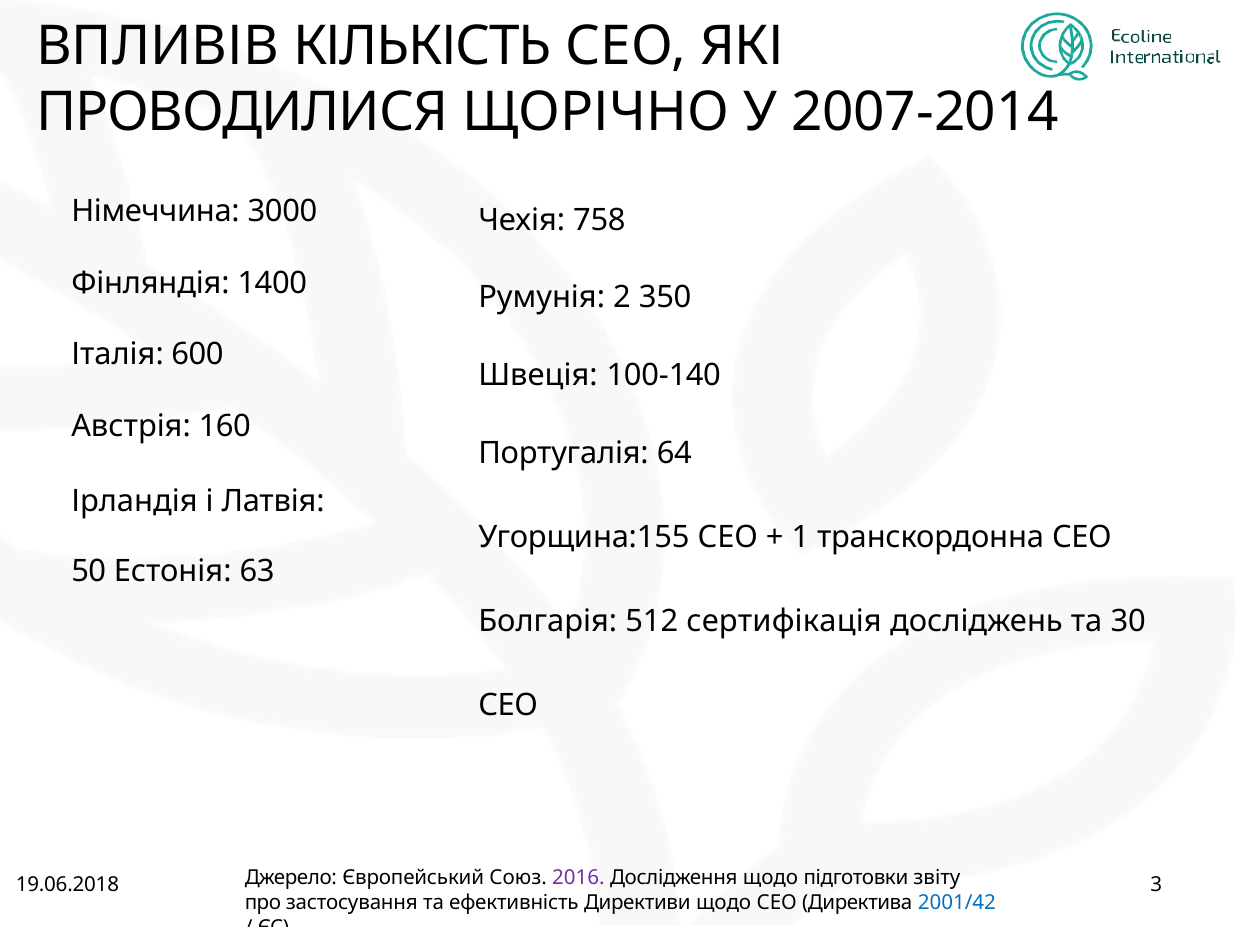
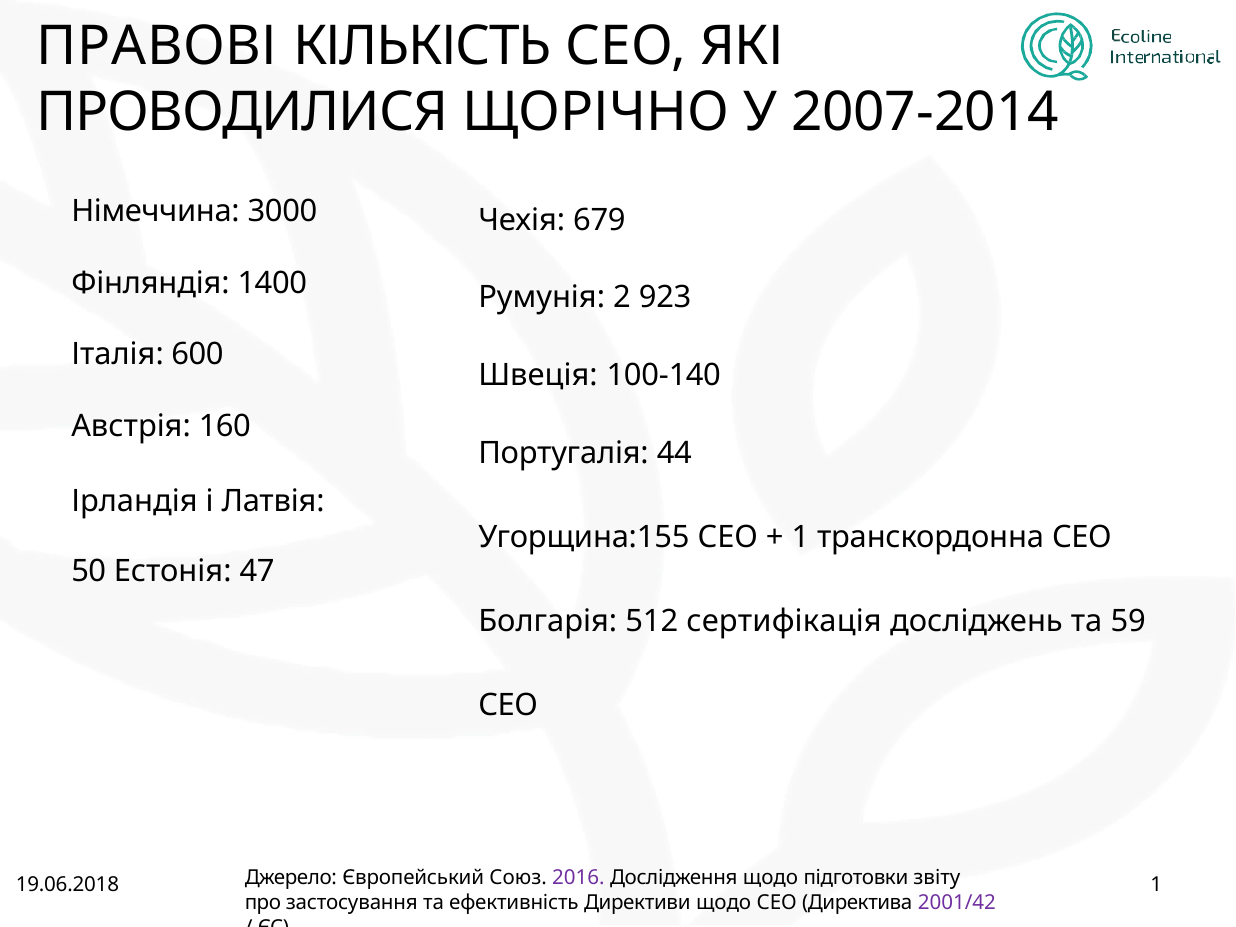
ВПЛИВІВ: ВПЛИВІВ -> ПРАВОВІ
758: 758 -> 679
350: 350 -> 923
64: 64 -> 44
63: 63 -> 47
30: 30 -> 59
19.06.2018 3: 3 -> 1
2001/42 colour: blue -> purple
